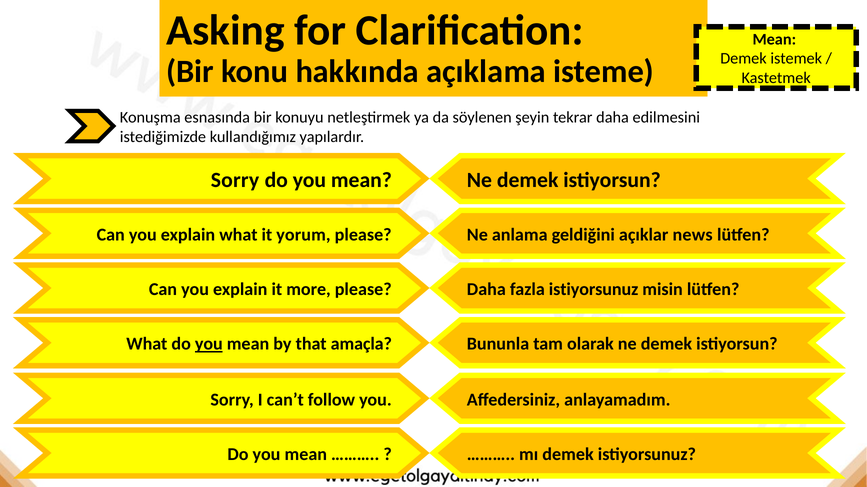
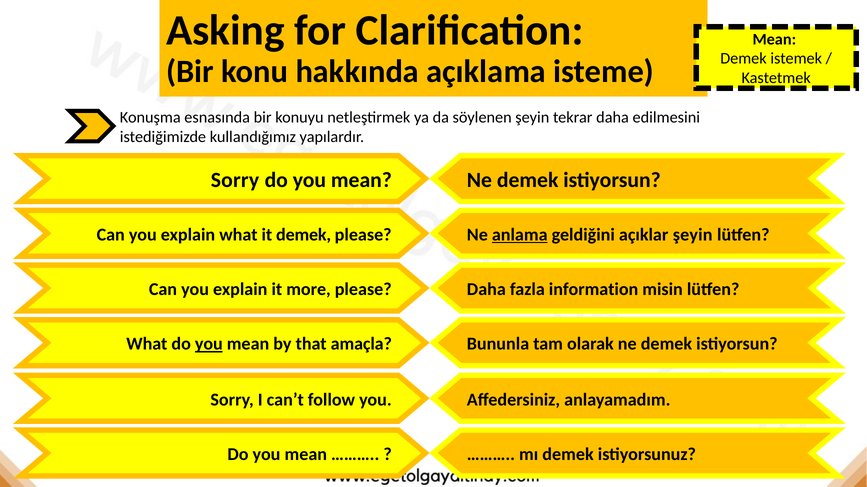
it yorum: yorum -> demek
anlama underline: none -> present
açıklar news: news -> şeyin
fazla istiyorsunuz: istiyorsunuz -> information
